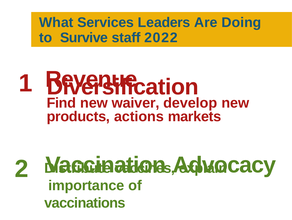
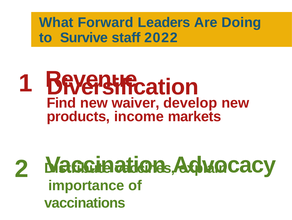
Services: Services -> Forward
actions: actions -> income
